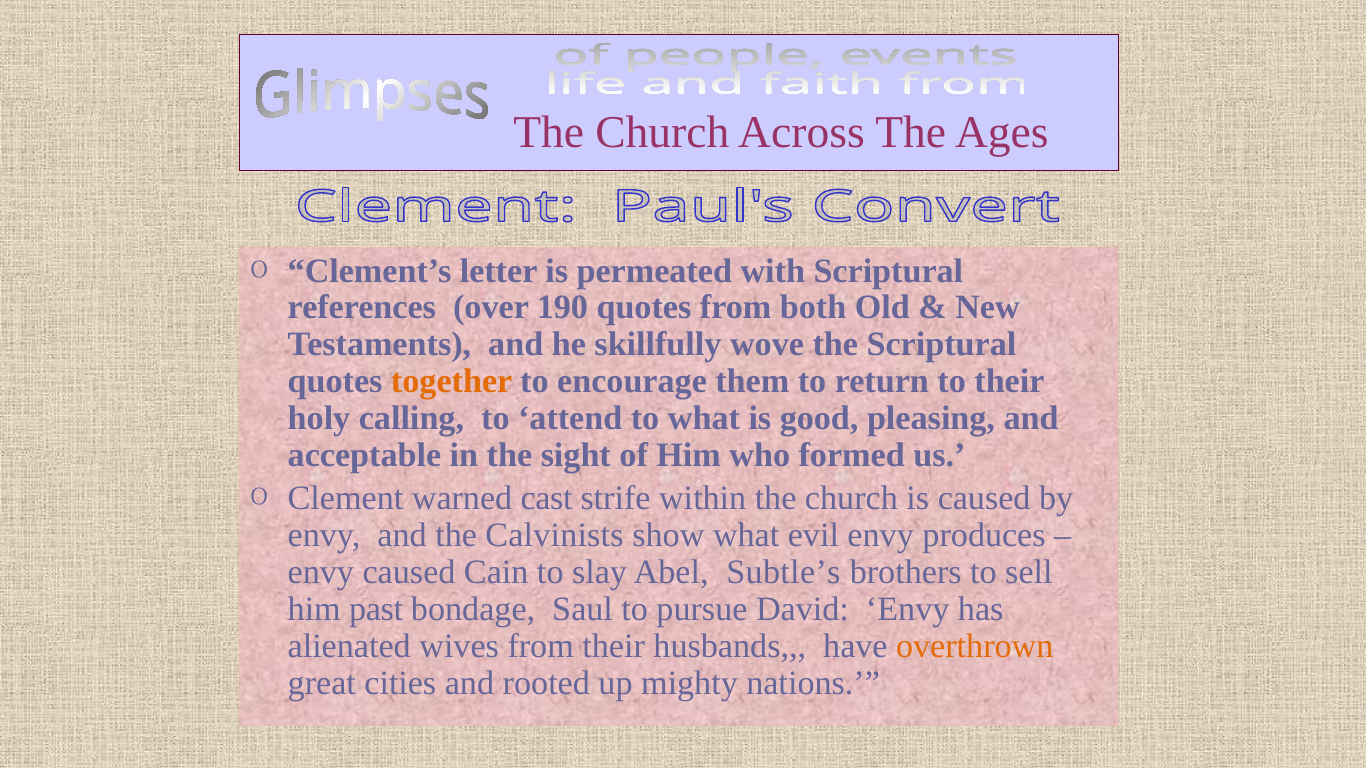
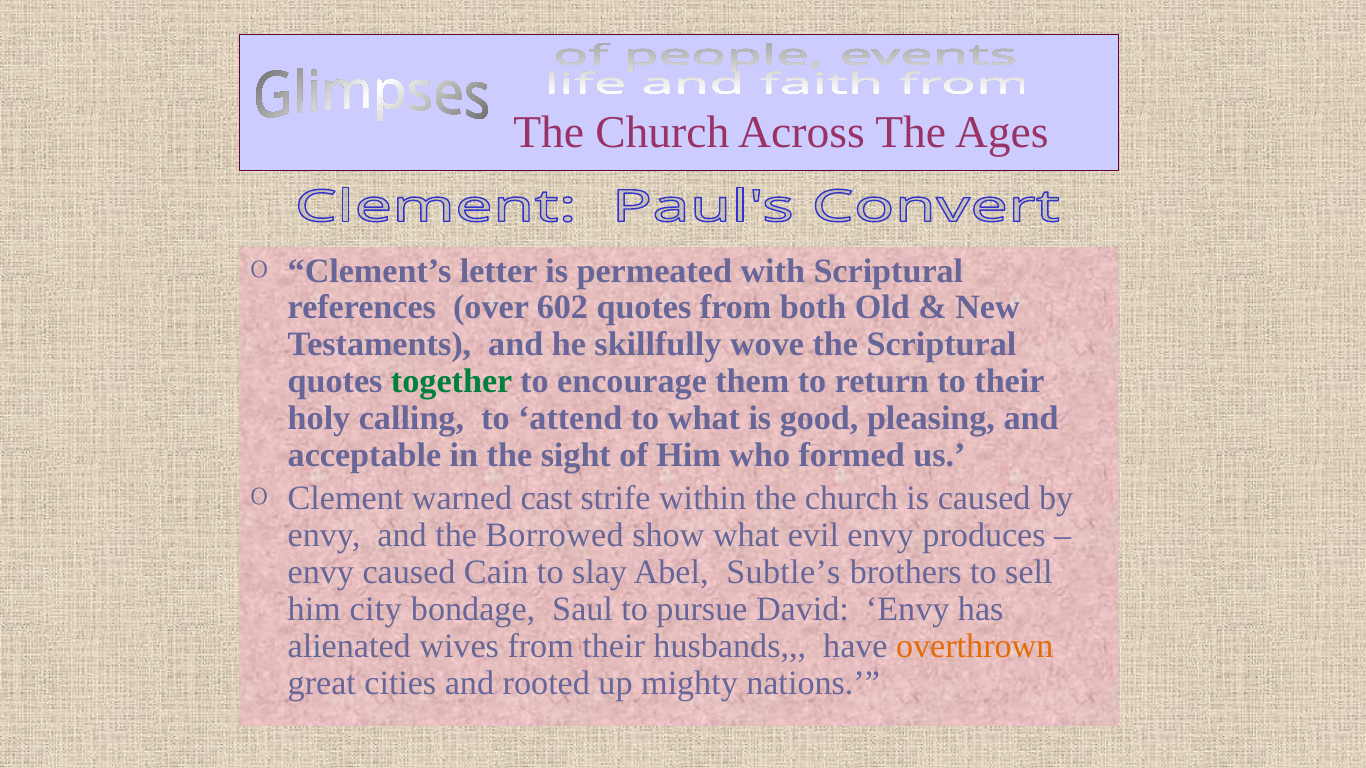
190: 190 -> 602
together colour: orange -> green
Calvinists: Calvinists -> Borrowed
past: past -> city
